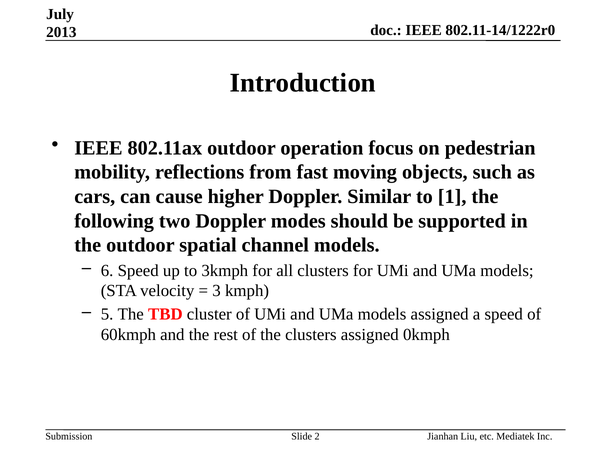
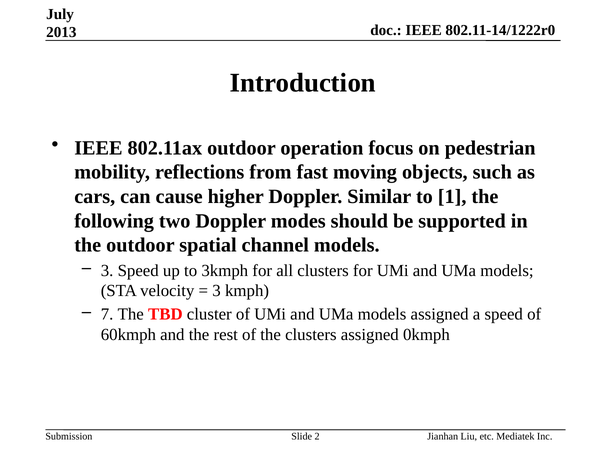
6 at (107, 270): 6 -> 3
5: 5 -> 7
